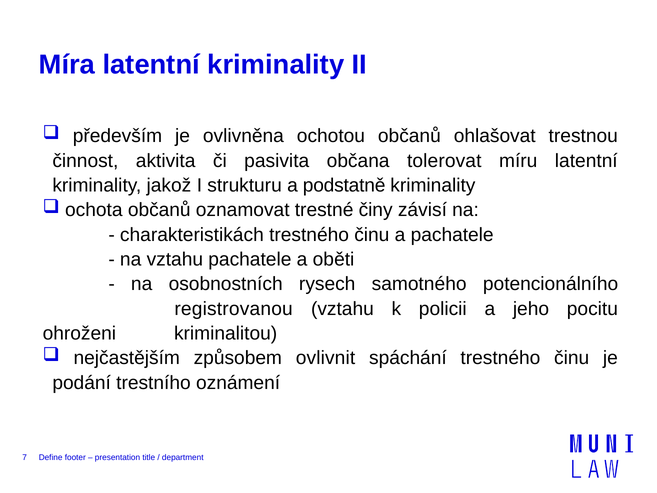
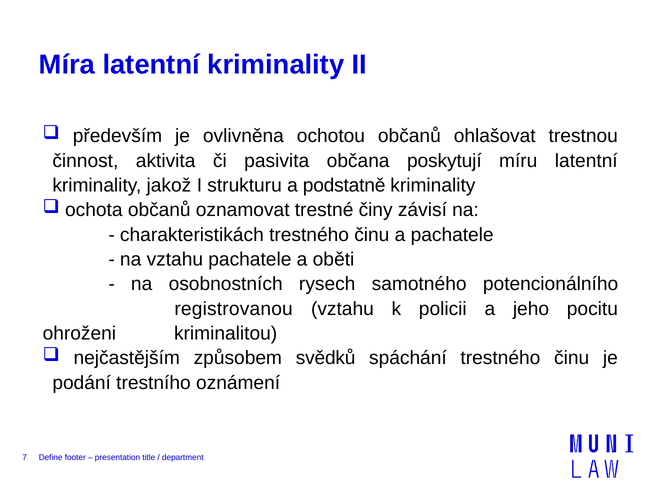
tolerovat: tolerovat -> poskytují
ovlivnit: ovlivnit -> svědků
